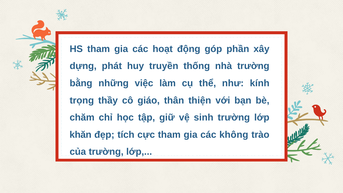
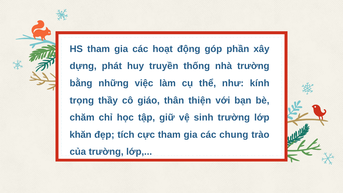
không: không -> chung
